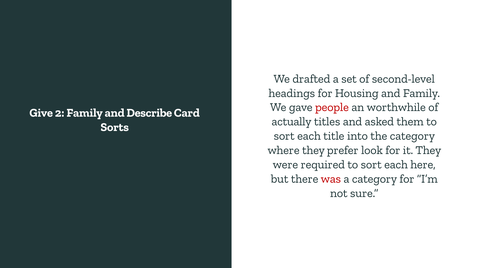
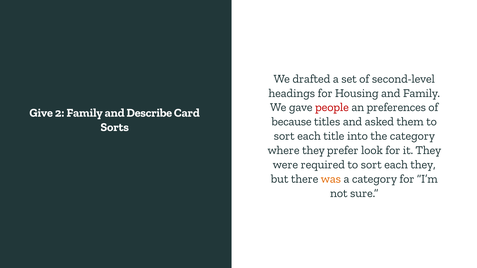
worthwhile: worthwhile -> preferences
actually: actually -> because
each here: here -> they
was colour: red -> orange
